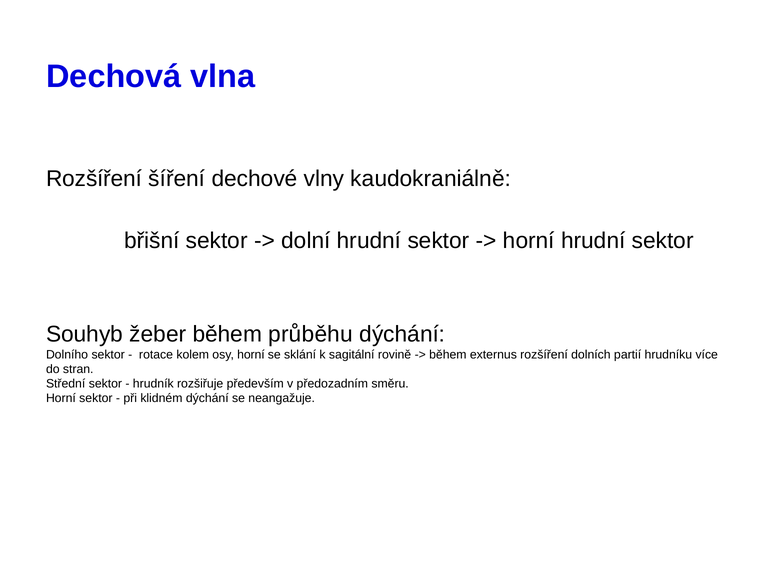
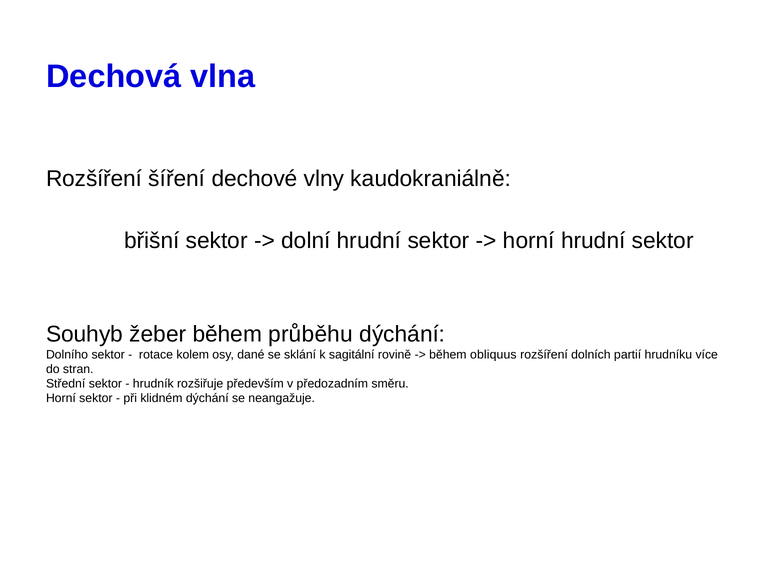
osy horní: horní -> dané
externus: externus -> obliquus
